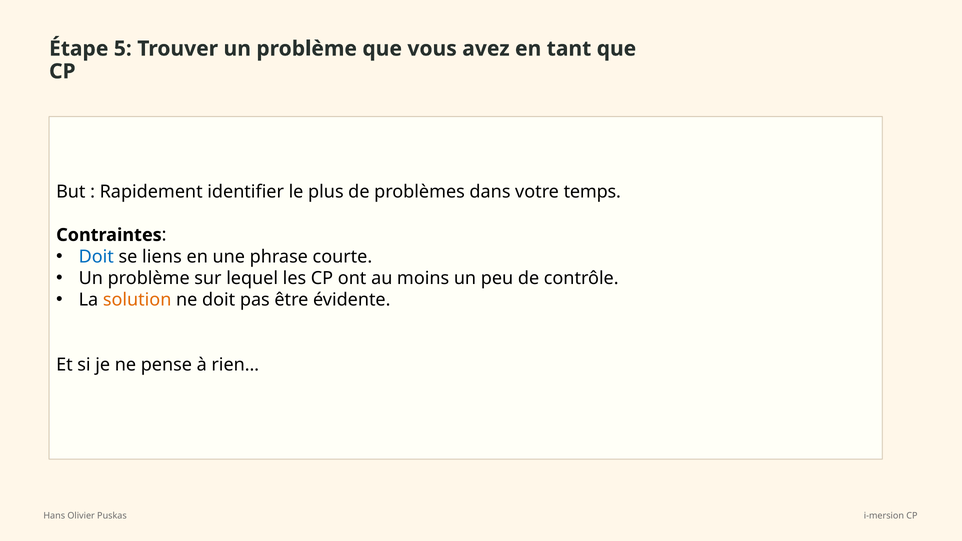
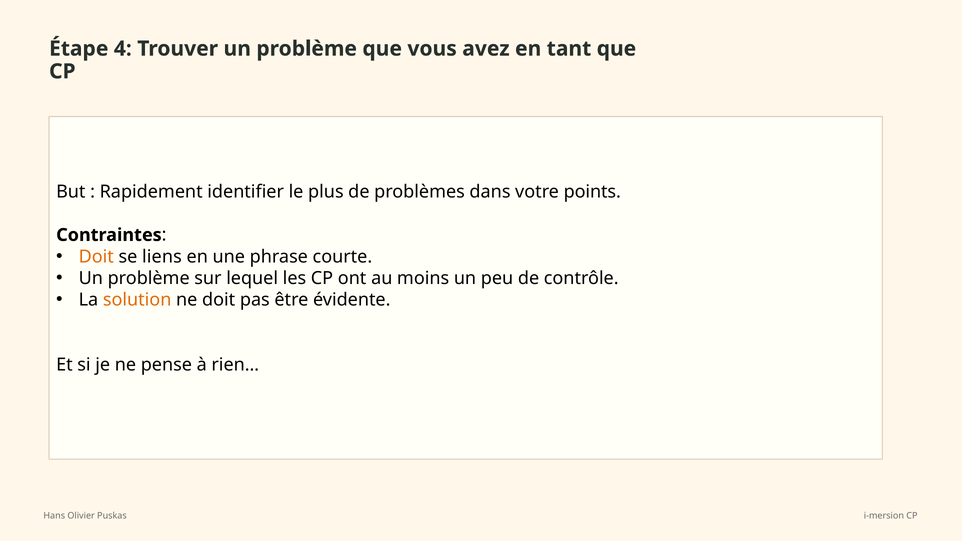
5: 5 -> 4
temps: temps -> points
Doit at (96, 257) colour: blue -> orange
